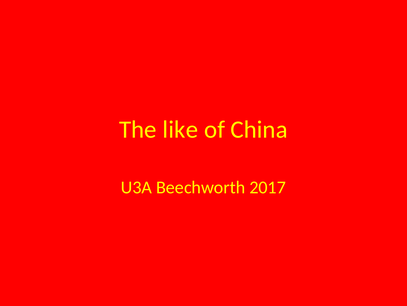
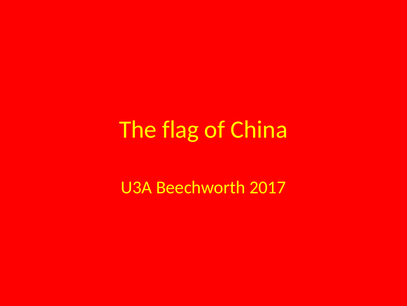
like: like -> flag
